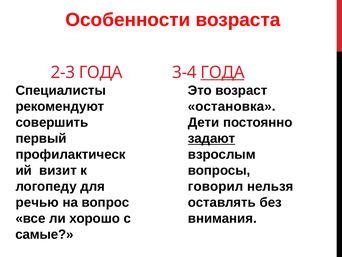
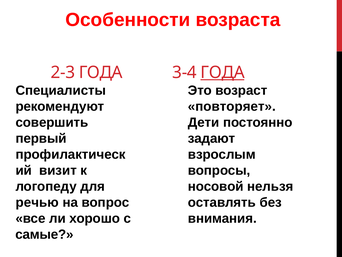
остановка: остановка -> повторяет
задают underline: present -> none
говорил: говорил -> носовой
